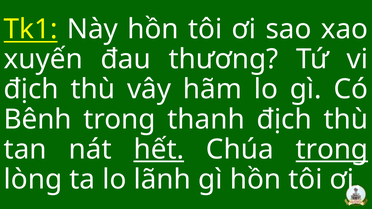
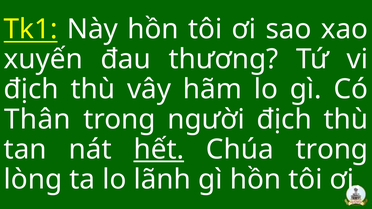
Bênh: Bênh -> Thân
thanh: thanh -> người
trong at (332, 150) underline: present -> none
